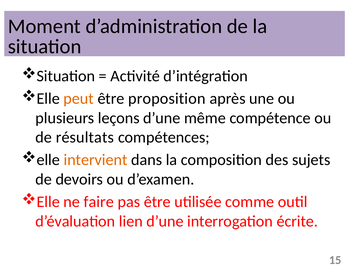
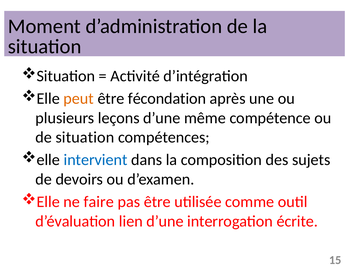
proposition: proposition -> fécondation
de résultats: résultats -> situation
intervient colour: orange -> blue
